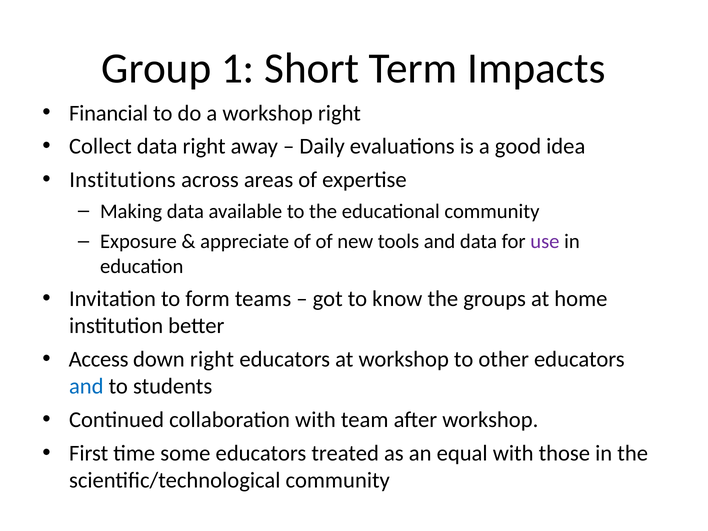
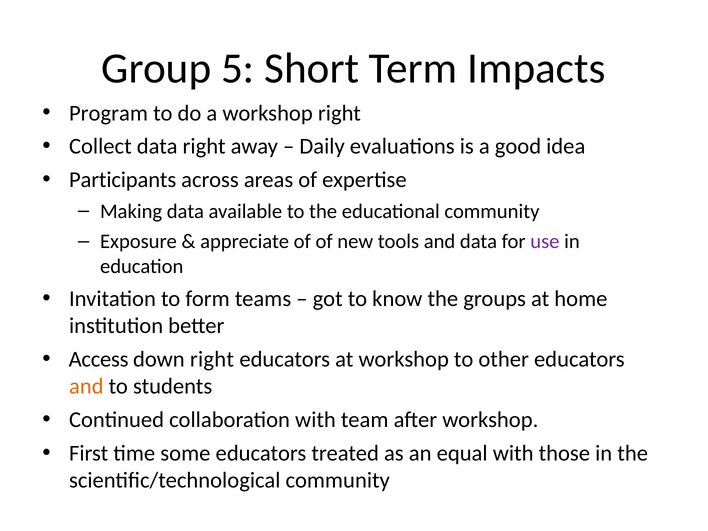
1: 1 -> 5
Financial: Financial -> Program
Institutions: Institutions -> Participants
and at (86, 386) colour: blue -> orange
